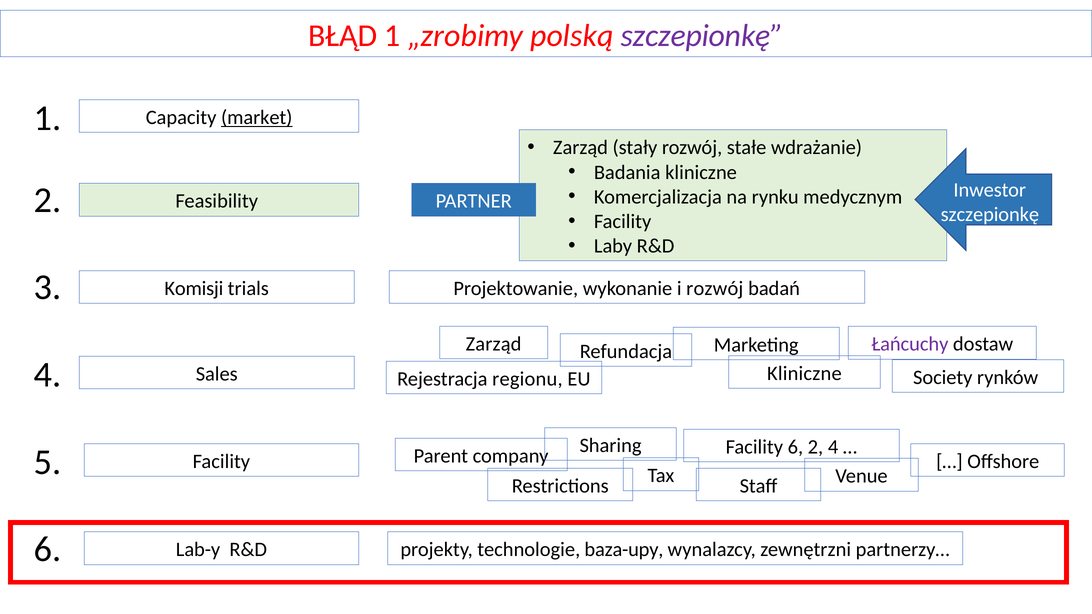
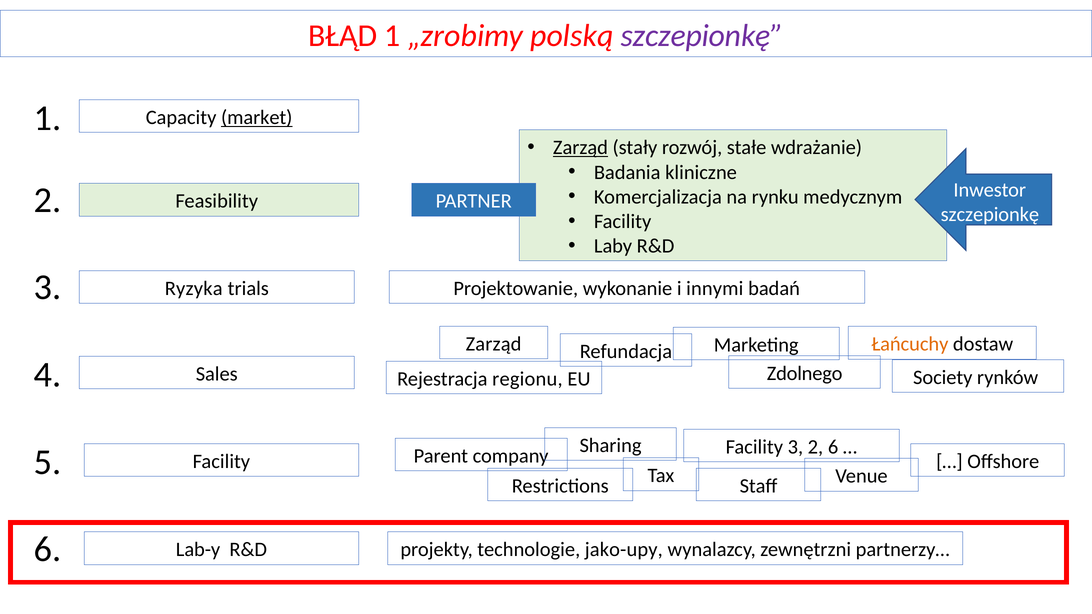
Zarząd at (580, 148) underline: none -> present
Komisji: Komisji -> Ryzyka
i rozwój: rozwój -> innymi
Łańcuchy colour: purple -> orange
Kliniczne at (804, 374): Kliniczne -> Zdolnego
Facility 6: 6 -> 3
2 4: 4 -> 6
baza-upy: baza-upy -> jako-upy
